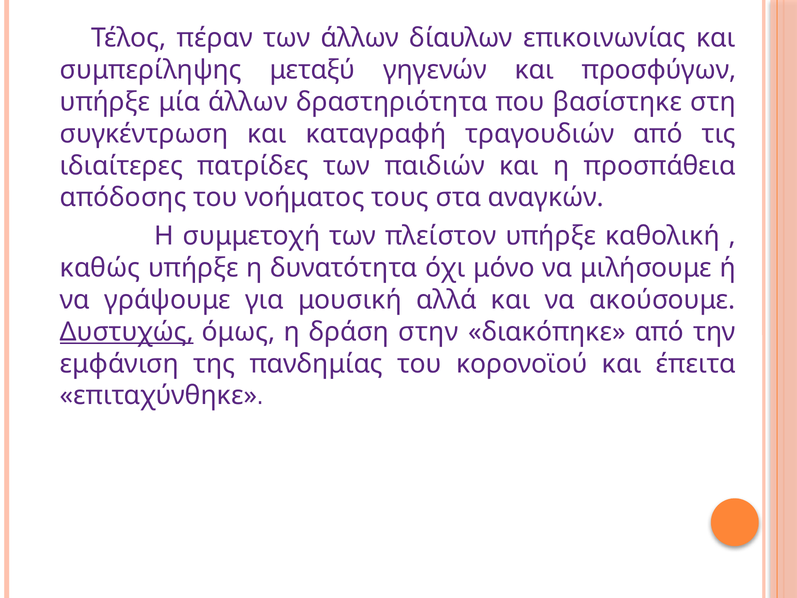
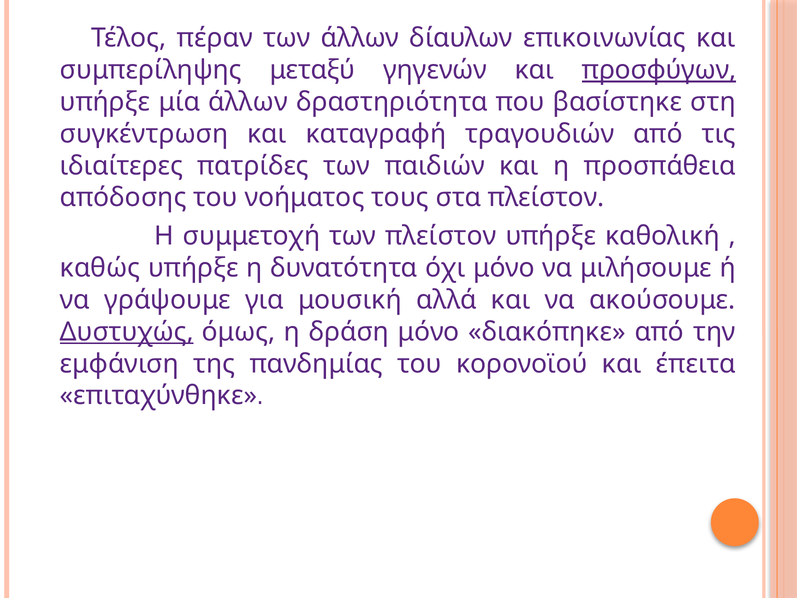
προσφύγων underline: none -> present
στα αναγκών: αναγκών -> πλείστον
δράση στην: στην -> μόνο
